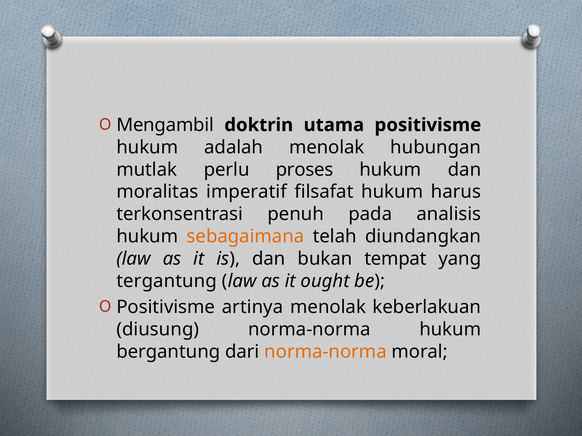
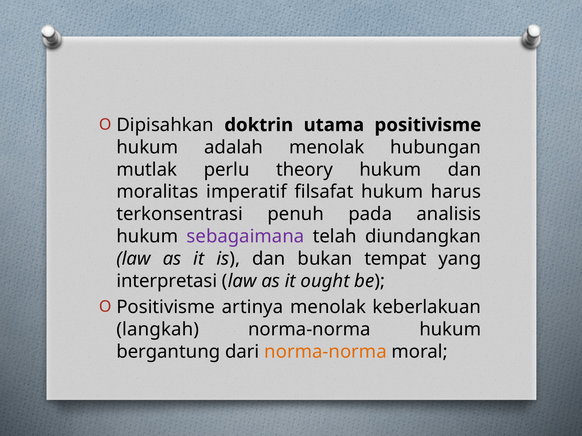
Mengambil: Mengambil -> Dipisahkan
proses: proses -> theory
sebagaimana colour: orange -> purple
tergantung: tergantung -> interpretasi
diusung: diusung -> langkah
